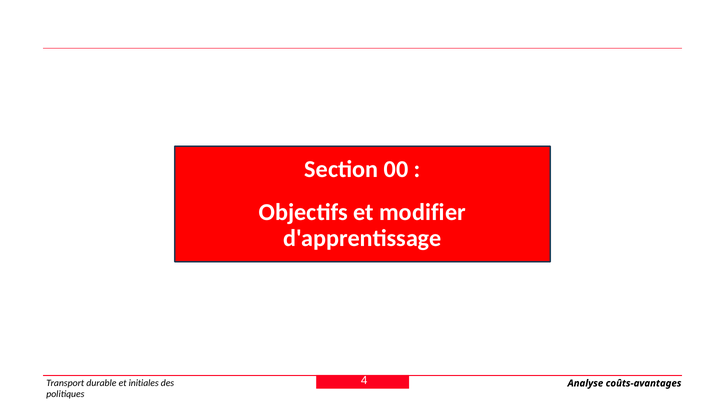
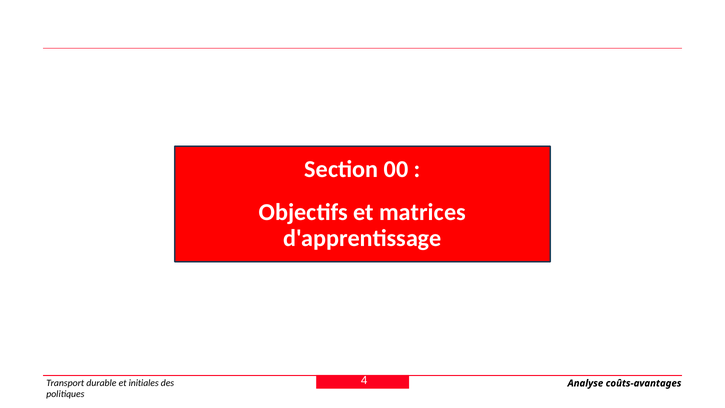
modifier: modifier -> matrices
